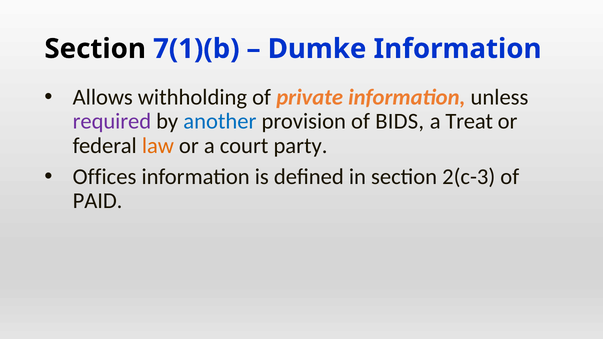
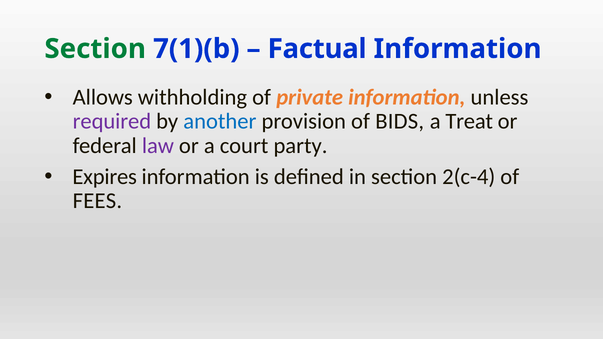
Section at (95, 49) colour: black -> green
Dumke: Dumke -> Factual
law colour: orange -> purple
Offices: Offices -> Expires
2(c-3: 2(c-3 -> 2(c-4
PAID: PAID -> FEES
